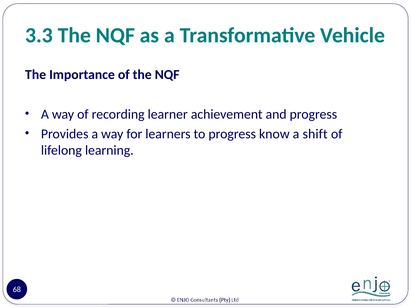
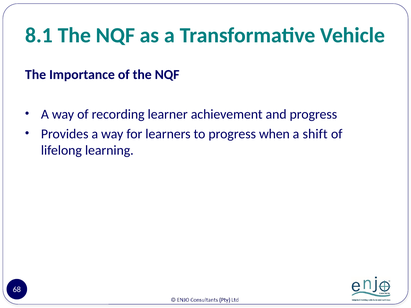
3.3: 3.3 -> 8.1
know: know -> when
